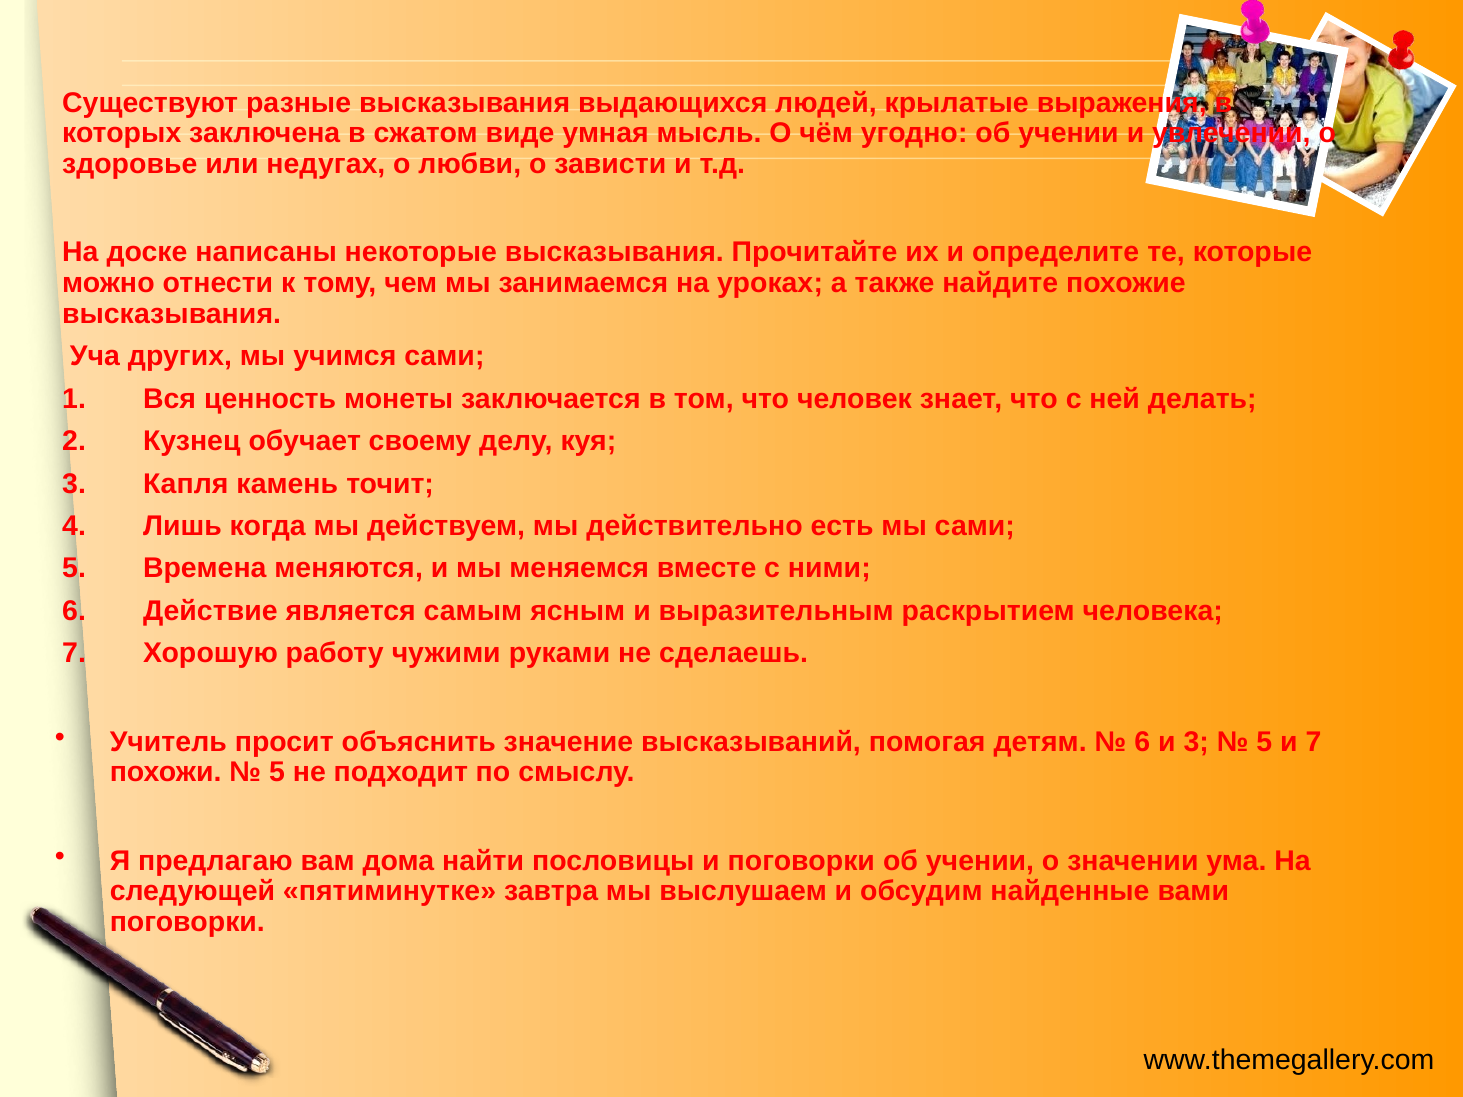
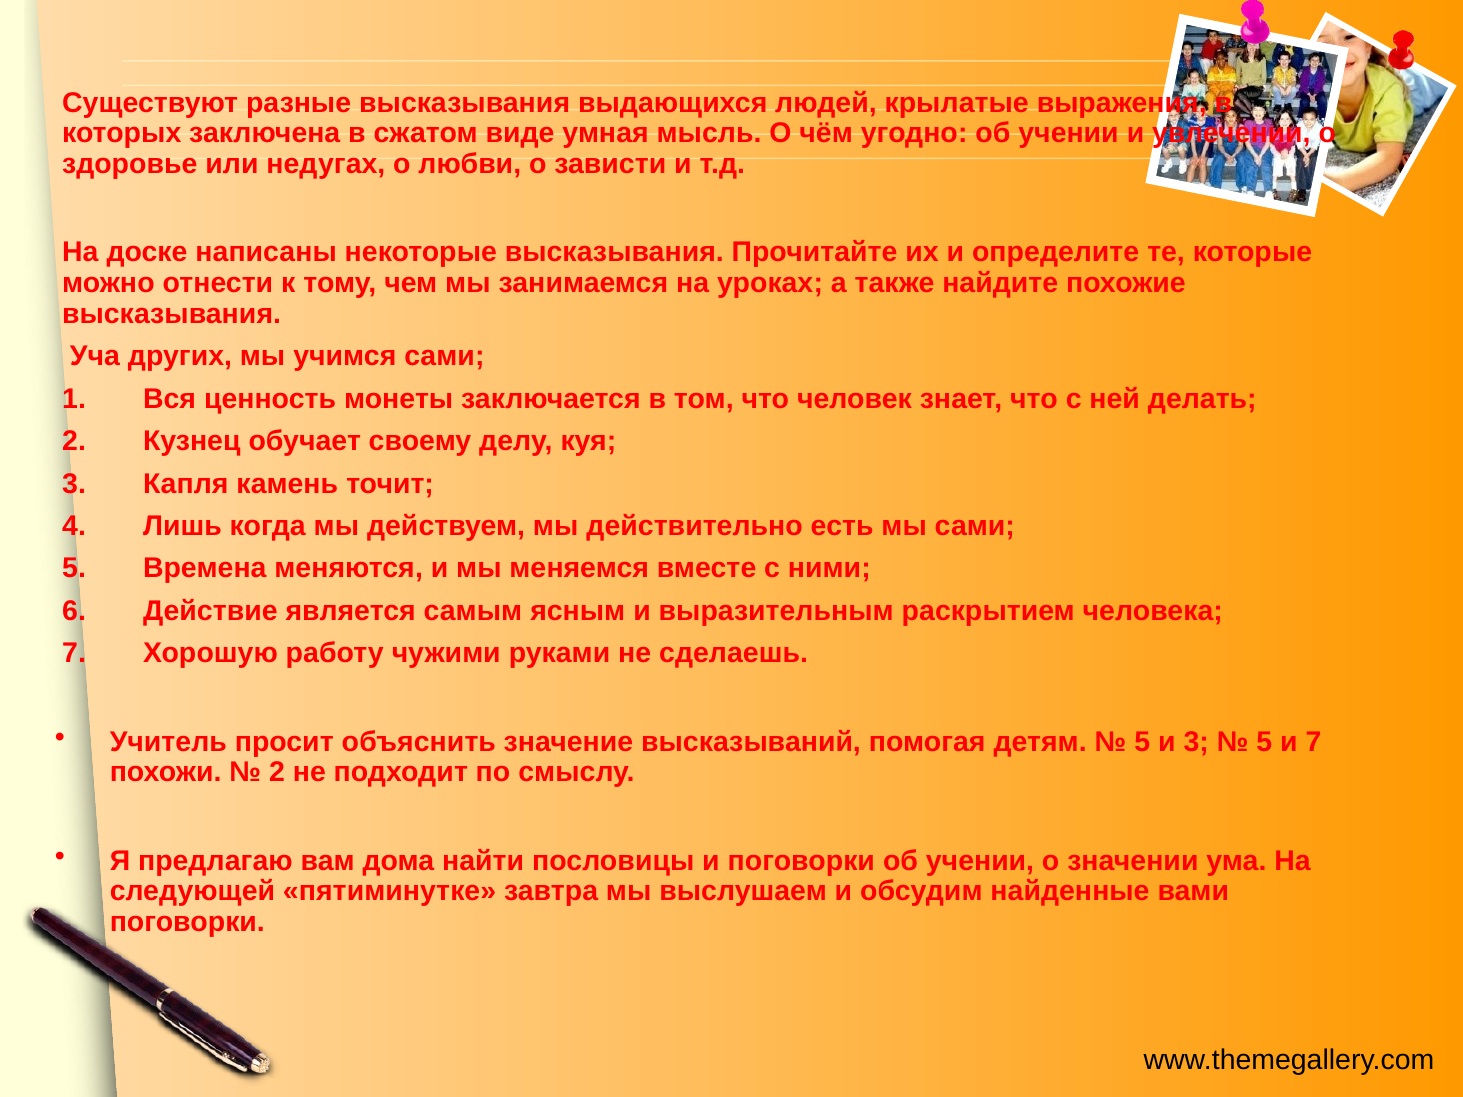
6 at (1142, 742): 6 -> 5
5 at (277, 773): 5 -> 2
